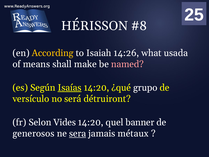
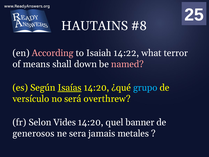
HÉRISSON: HÉRISSON -> HAUTAINS
According colour: yellow -> pink
14:26: 14:26 -> 14:22
usada: usada -> terror
make: make -> down
grupo colour: white -> light blue
détruiront: détruiront -> overthrew
sera underline: present -> none
métaux: métaux -> metales
